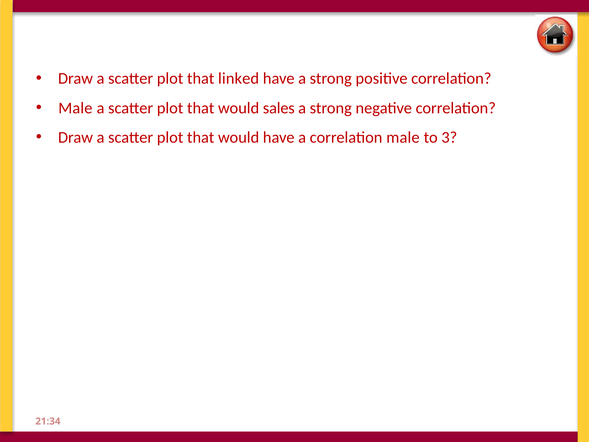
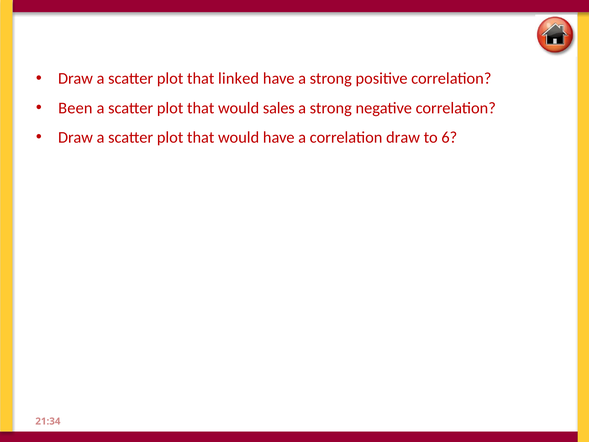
Male at (75, 108): Male -> Been
correlation male: male -> draw
3: 3 -> 6
